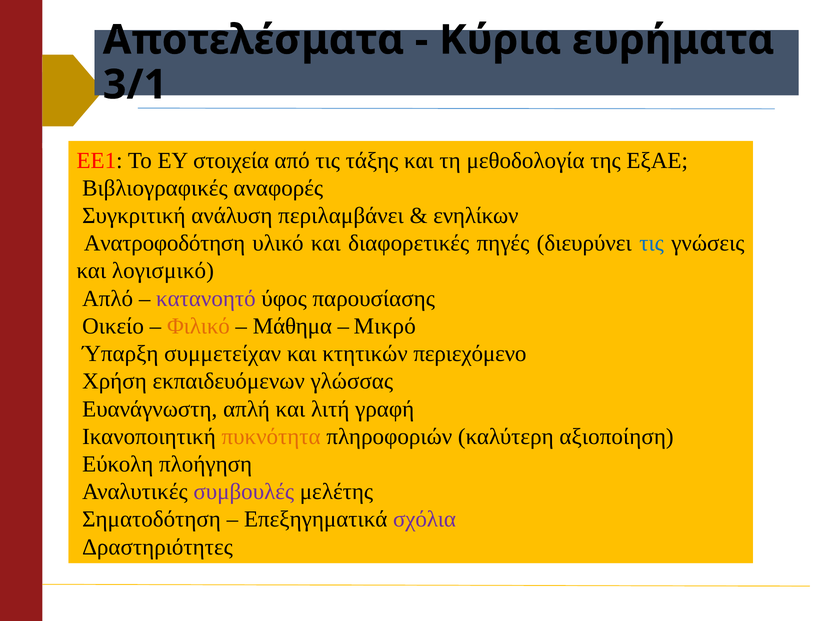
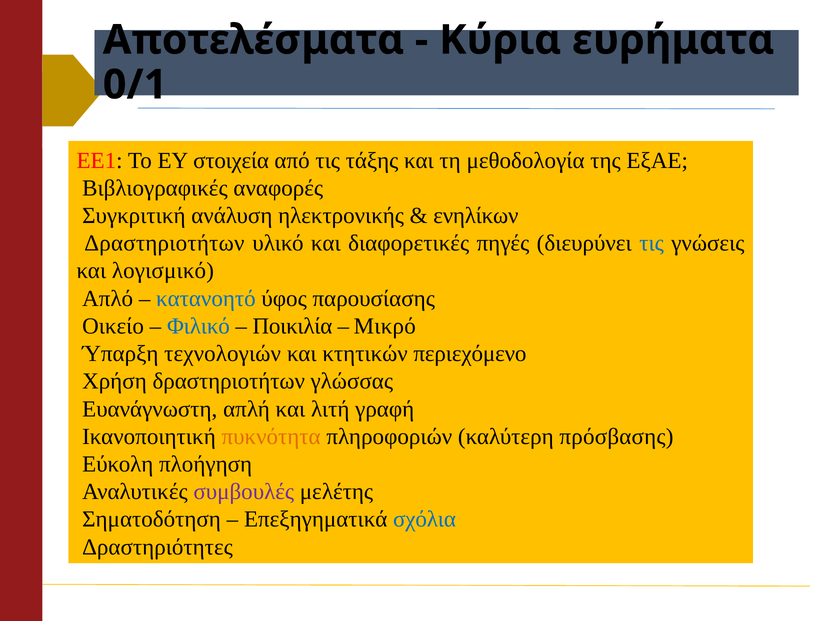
3/1: 3/1 -> 0/1
περιλαμβάνει: περιλαμβάνει -> ηλεκτρονικής
Ανατροφοδότηση at (165, 243): Ανατροφοδότηση -> Δραστηριοτήτων
κατανοητό colour: purple -> blue
Φιλικό colour: orange -> blue
Μάθημα: Μάθημα -> Ποικιλία
συμμετείχαν: συμμετείχαν -> τεχνολογιών
εκπαιδευόμενων at (229, 381): εκπαιδευόμενων -> δραστηριοτήτων
αξιοποίηση: αξιοποίηση -> πρόσβασης
σχόλια colour: purple -> blue
